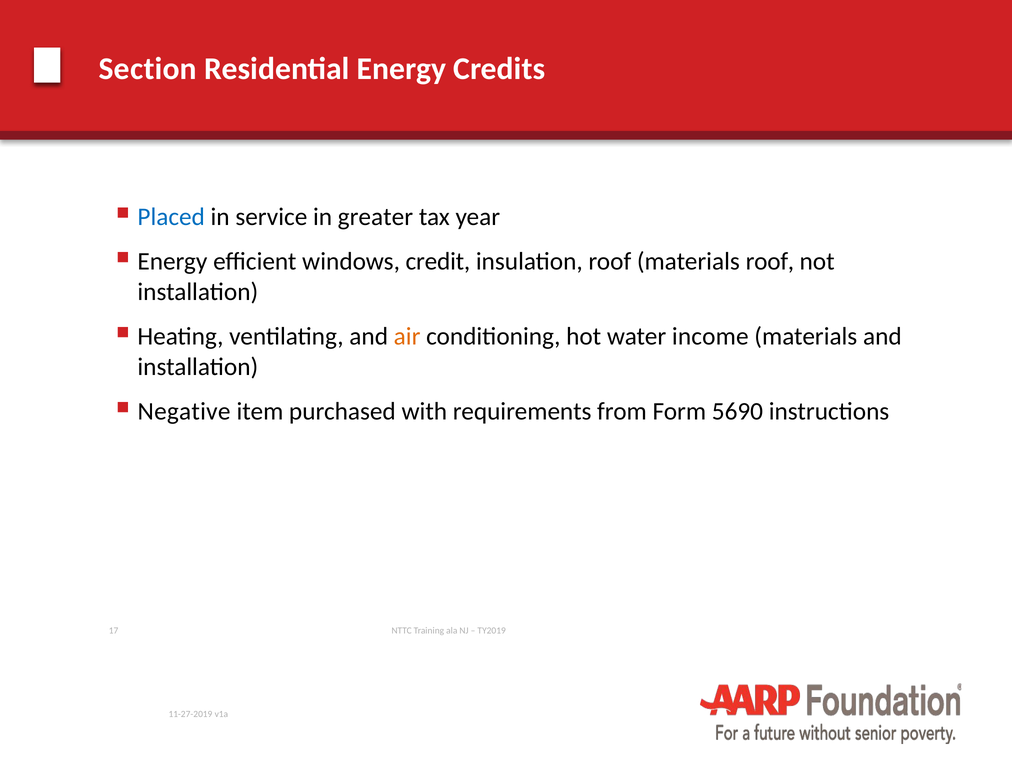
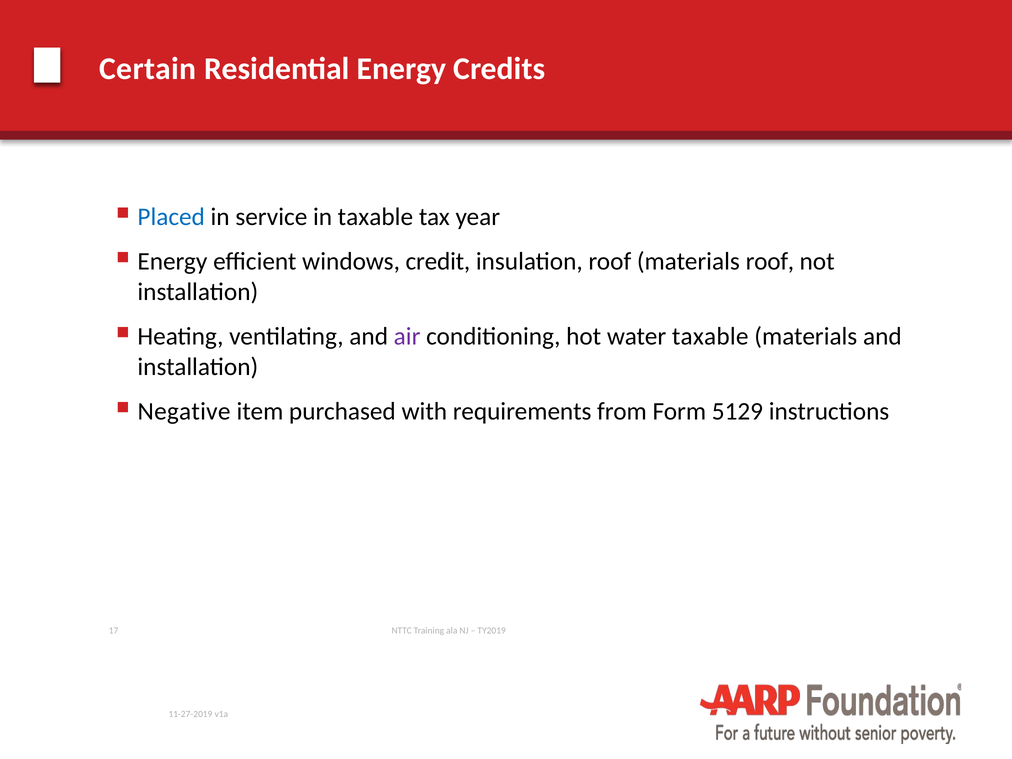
Section: Section -> Certain
in greater: greater -> taxable
air colour: orange -> purple
water income: income -> taxable
5690: 5690 -> 5129
